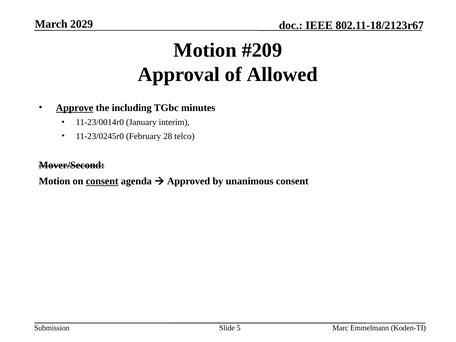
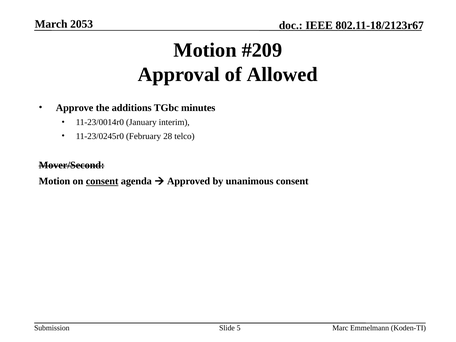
2029: 2029 -> 2053
Approve underline: present -> none
including: including -> additions
